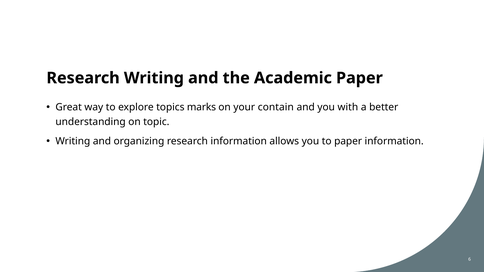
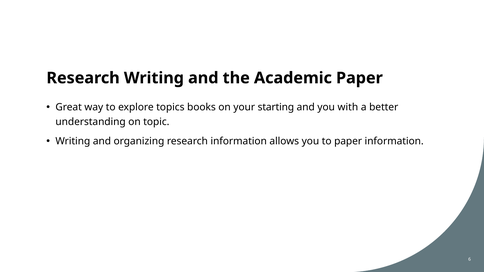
marks: marks -> books
contain: contain -> starting
